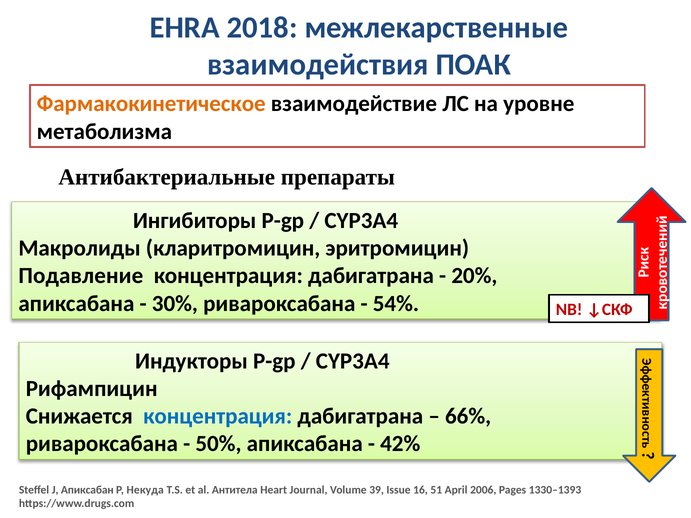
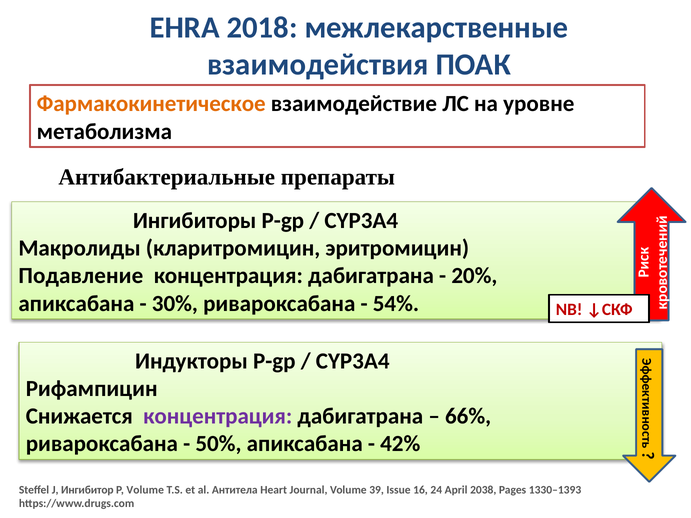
концентрация at (218, 416) colour: blue -> purple
Апиксабан: Апиксабан -> Ингибитор
P Некуда: Некуда -> Volume
51: 51 -> 24
2006: 2006 -> 2038
